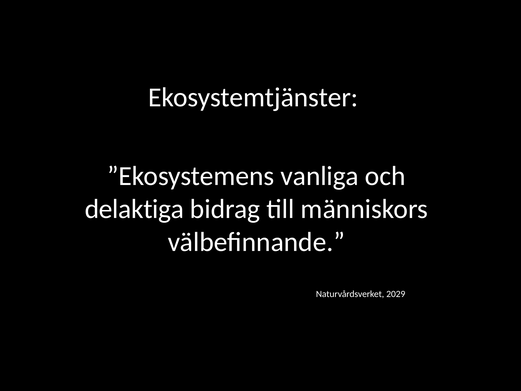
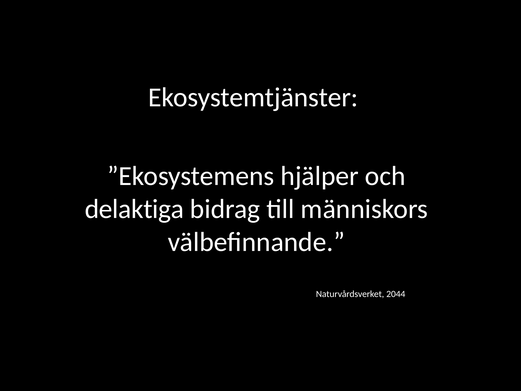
vanliga: vanliga -> hjälper
2029: 2029 -> 2044
